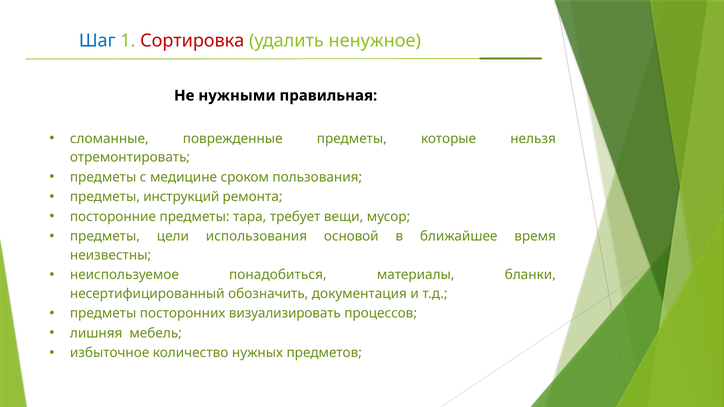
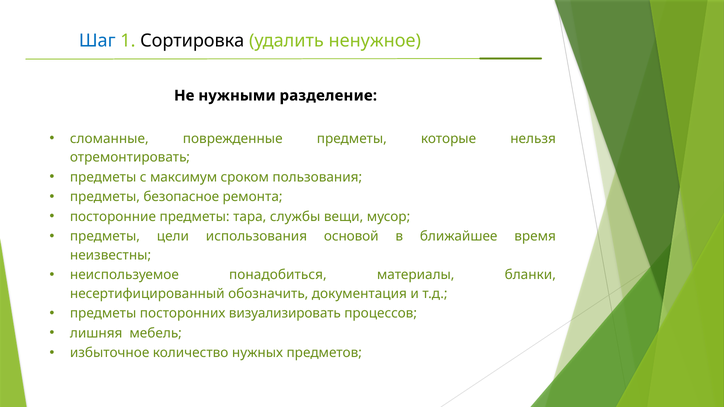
Сортировка colour: red -> black
правильная: правильная -> разделение
медицине: медицине -> максимум
инструкций: инструкций -> безопасное
требует: требует -> службы
